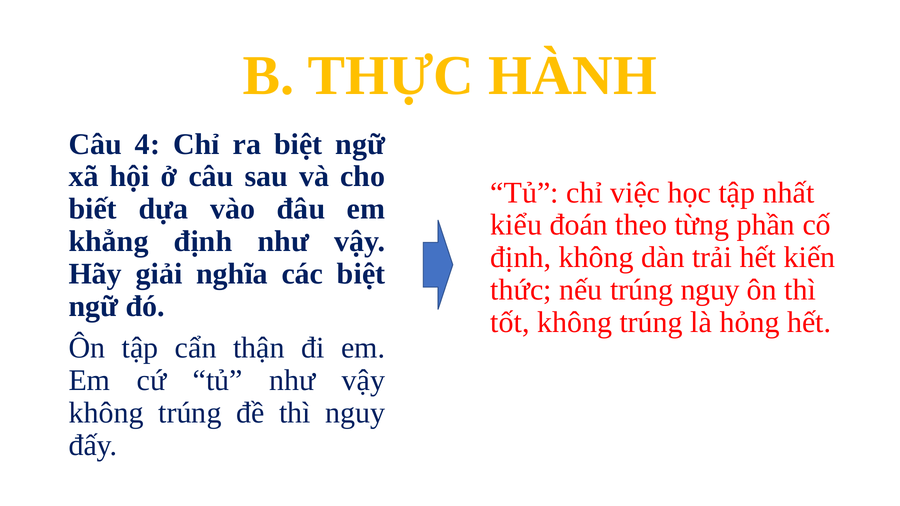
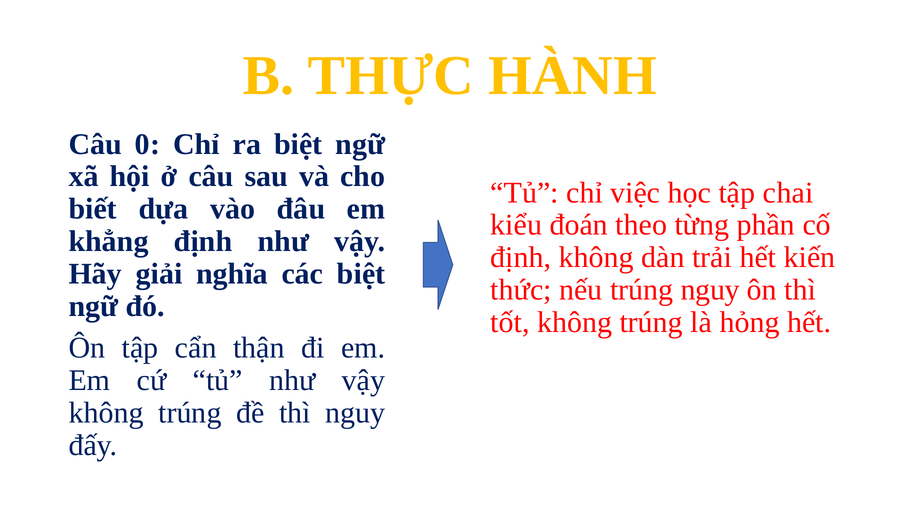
4: 4 -> 0
nhất: nhất -> chai
